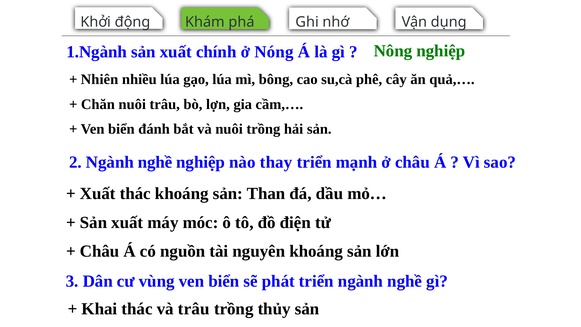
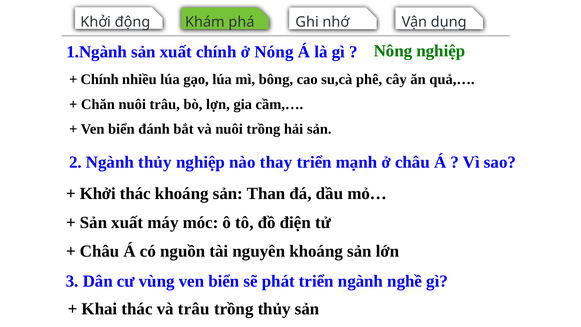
Nhiên at (99, 79): Nhiên -> Chính
2 Ngành nghề: nghề -> thủy
Xuất at (98, 193): Xuất -> Khởi
